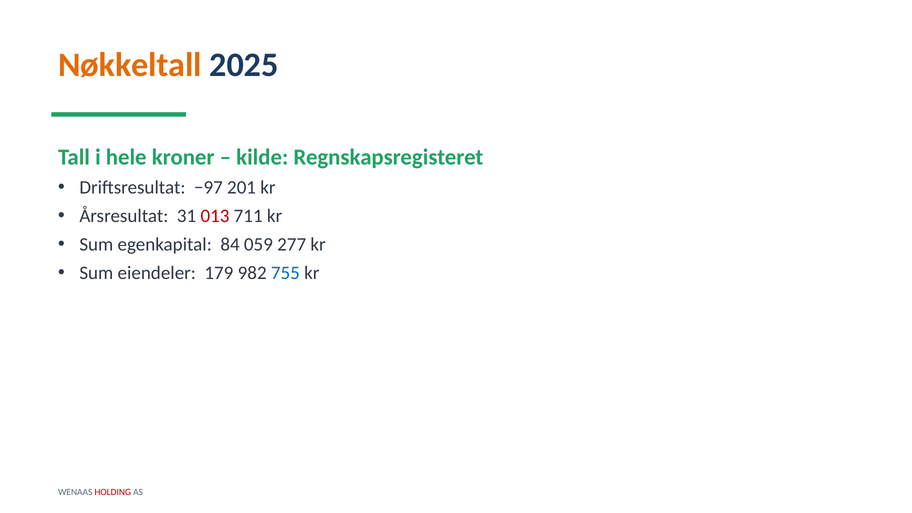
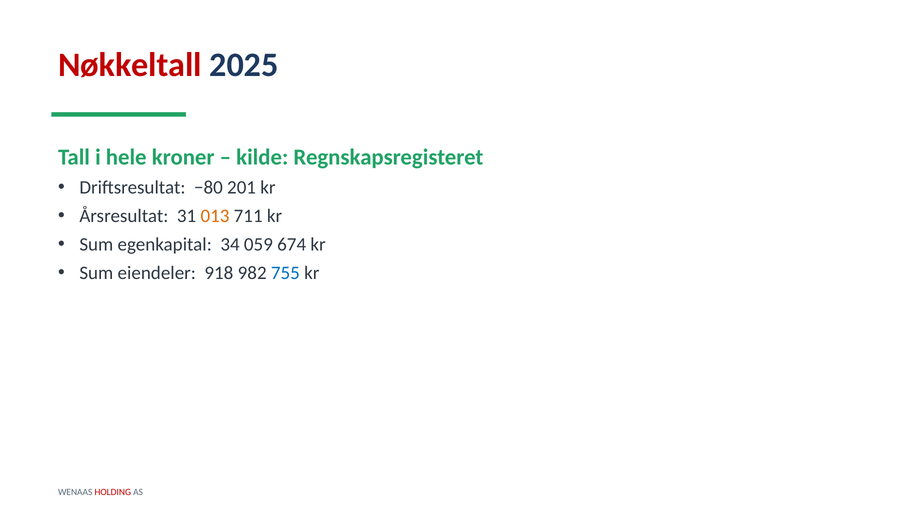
Nøkkeltall colour: orange -> red
−97: −97 -> −80
013 colour: red -> orange
84: 84 -> 34
277: 277 -> 674
179: 179 -> 918
